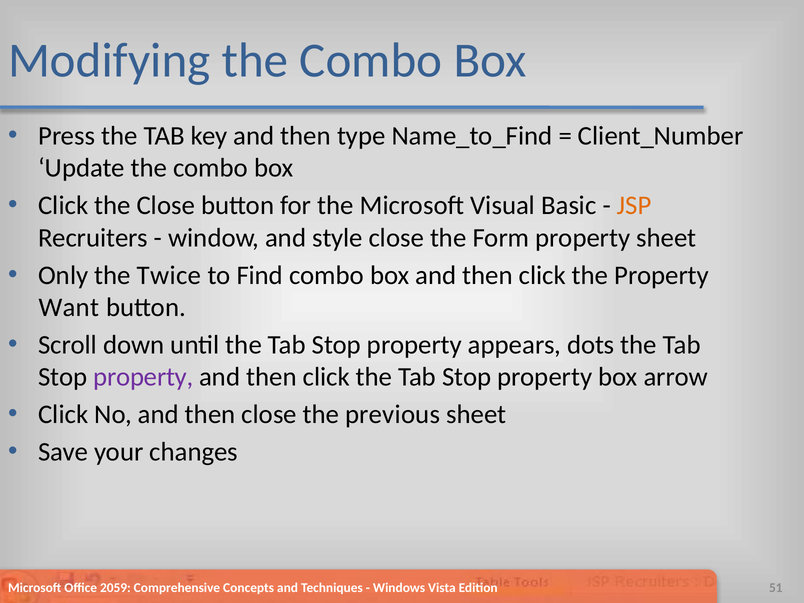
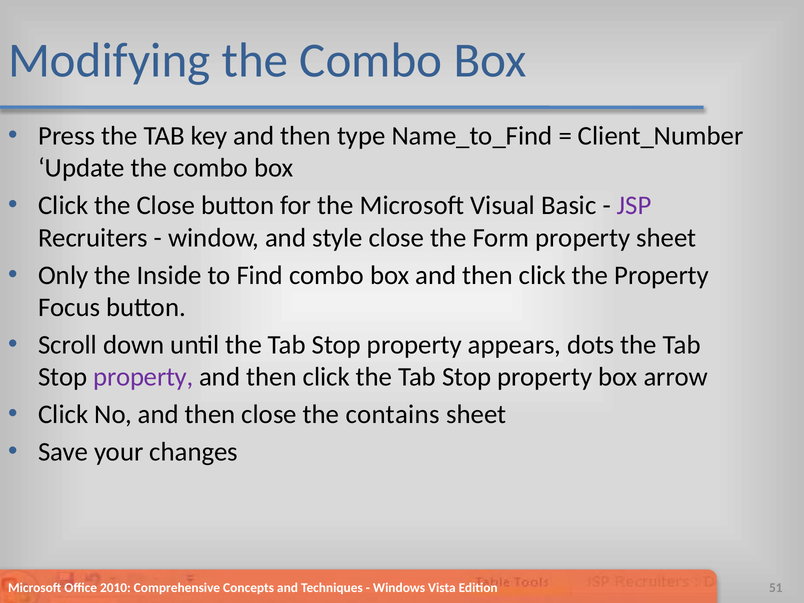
JSP colour: orange -> purple
Twice: Twice -> Inside
Want: Want -> Focus
previous: previous -> contains
2059: 2059 -> 2010
